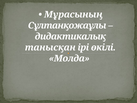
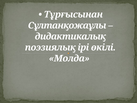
Мұрасының: Мұрасының -> Тұрғысынан
танысқан: танысқан -> поэзиялық
